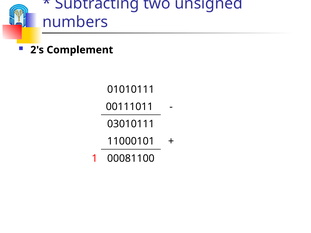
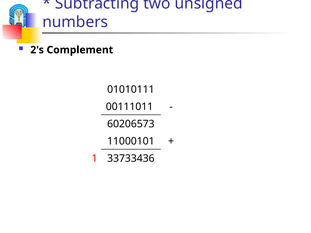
03010111: 03010111 -> 60206573
00081100: 00081100 -> 33733436
